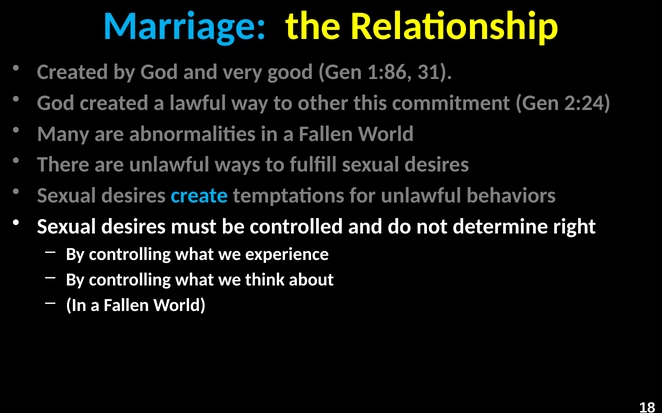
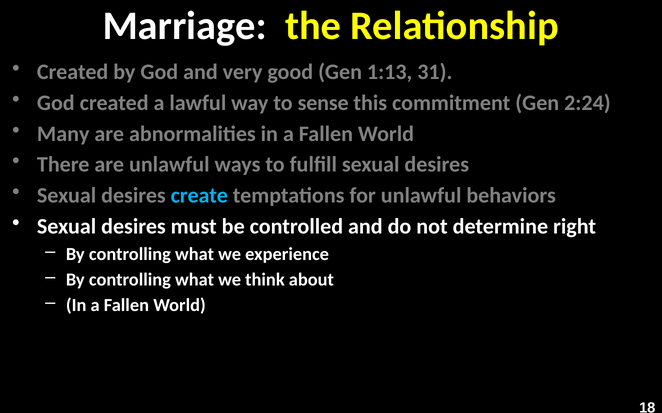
Marriage colour: light blue -> white
1:86: 1:86 -> 1:13
other: other -> sense
